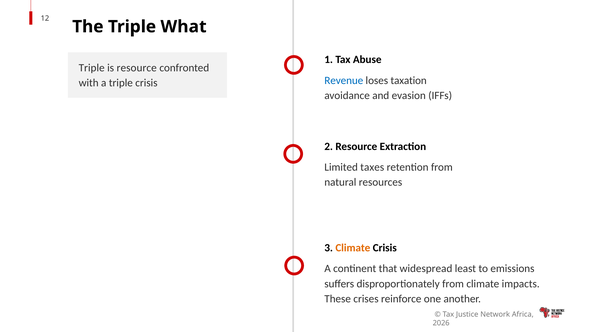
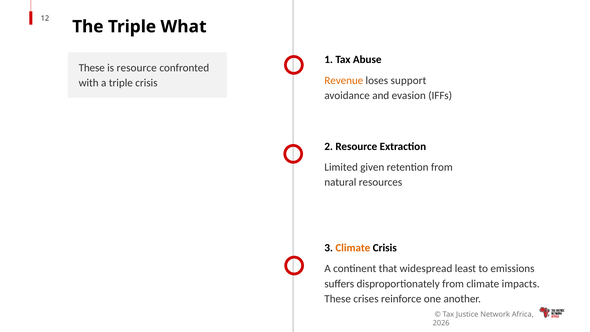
Triple at (92, 68): Triple -> These
Revenue colour: blue -> orange
taxation: taxation -> support
taxes: taxes -> given
